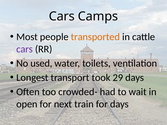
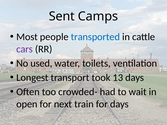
Cars at (62, 16): Cars -> Sent
transported colour: orange -> blue
29: 29 -> 13
